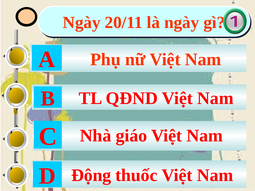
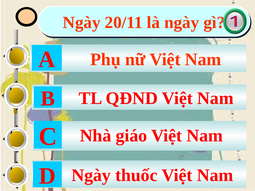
Động at (91, 176): Động -> Ngày
